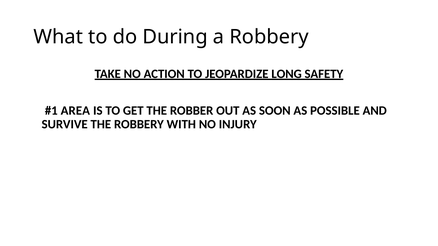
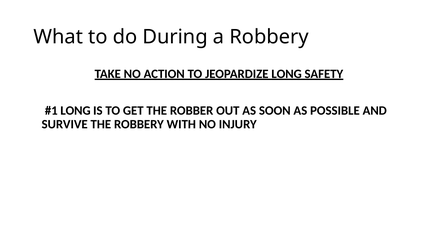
AREA at (75, 111): AREA -> LONG
